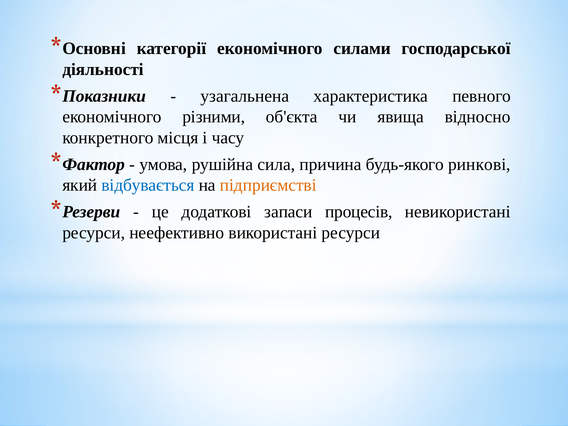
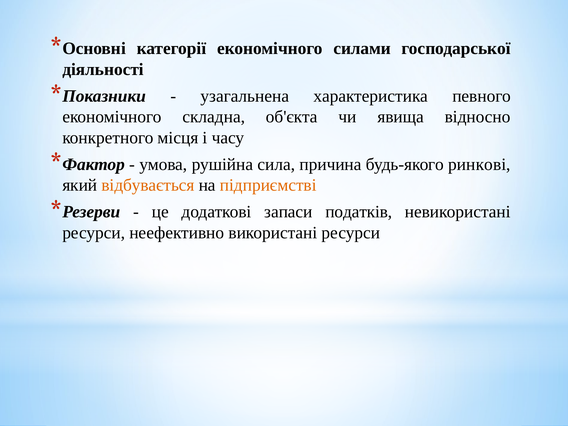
різними: різними -> складна
відбувається colour: blue -> orange
процесів: процесів -> податків
